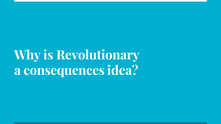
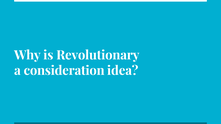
consequences: consequences -> consideration
